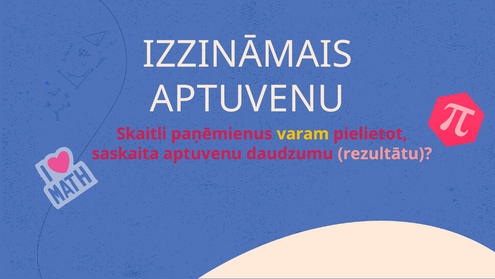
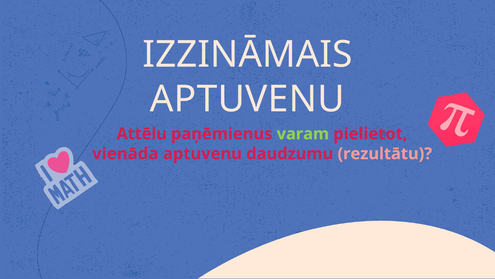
Skaitli: Skaitli -> Attēlu
varam colour: yellow -> light green
saskaita: saskaita -> vienāda
